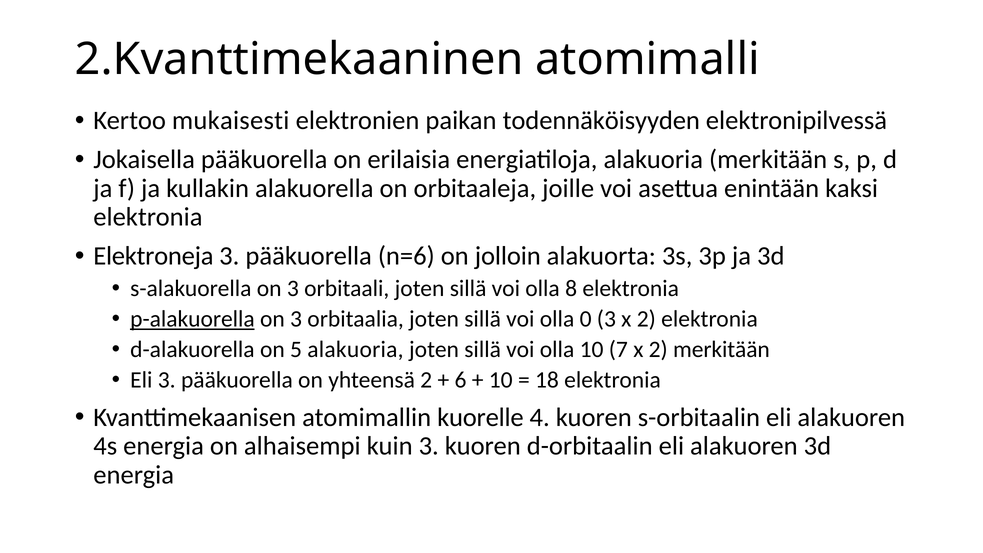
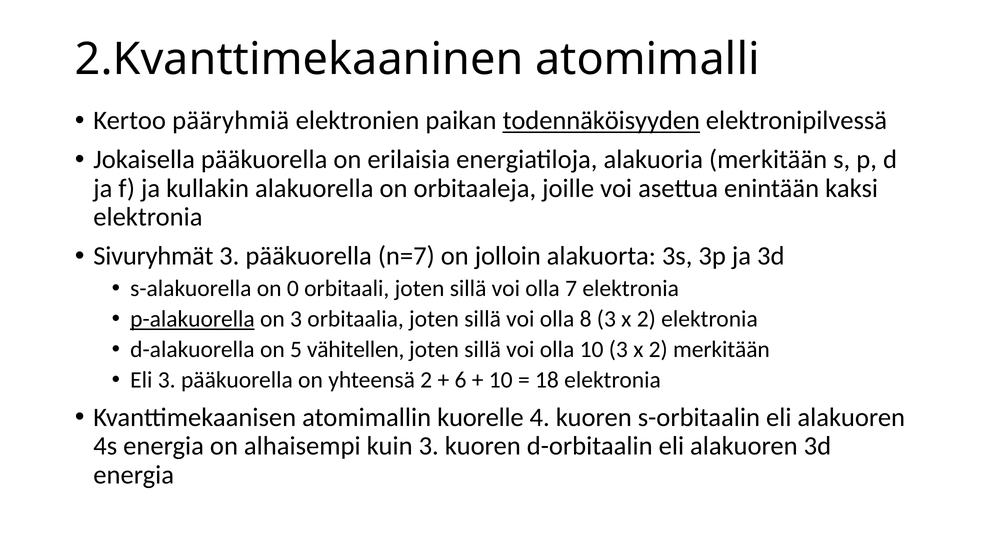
mukaisesti: mukaisesti -> pääryhmiä
todennäköisyyden underline: none -> present
Elektroneja: Elektroneja -> Sivuryhmät
n=6: n=6 -> n=7
s-alakuorella on 3: 3 -> 0
8: 8 -> 7
0: 0 -> 8
5 alakuoria: alakuoria -> vähitellen
10 7: 7 -> 3
